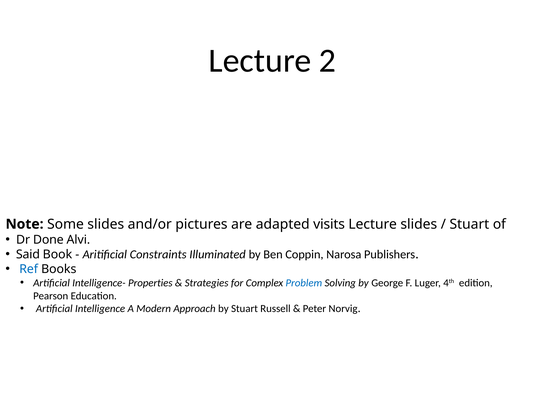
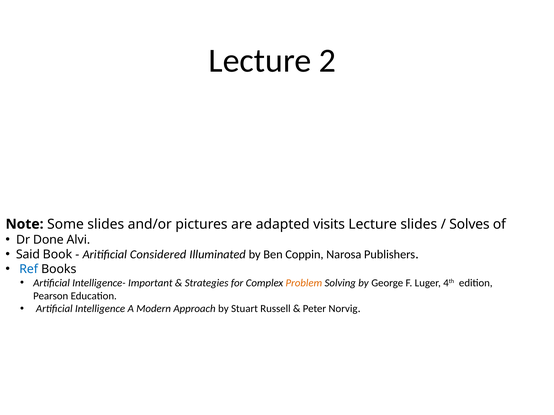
Stuart at (469, 224): Stuart -> Solves
Constraints: Constraints -> Considered
Properties: Properties -> Important
Problem colour: blue -> orange
